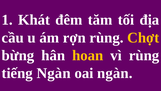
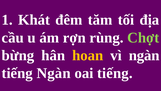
Chợt colour: yellow -> light green
vì rùng: rùng -> ngàn
oai ngàn: ngàn -> tiếng
